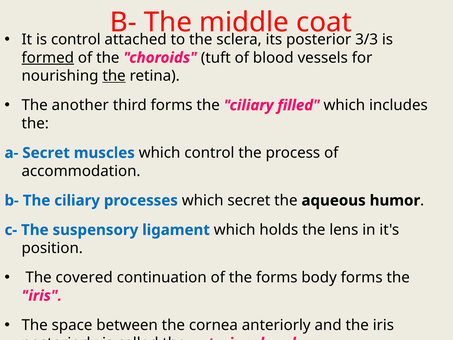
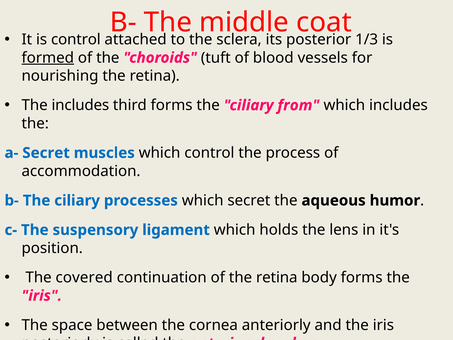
3/3: 3/3 -> 1/3
the at (114, 76) underline: present -> none
The another: another -> includes
ciliary filled: filled -> from
of the forms: forms -> retina
